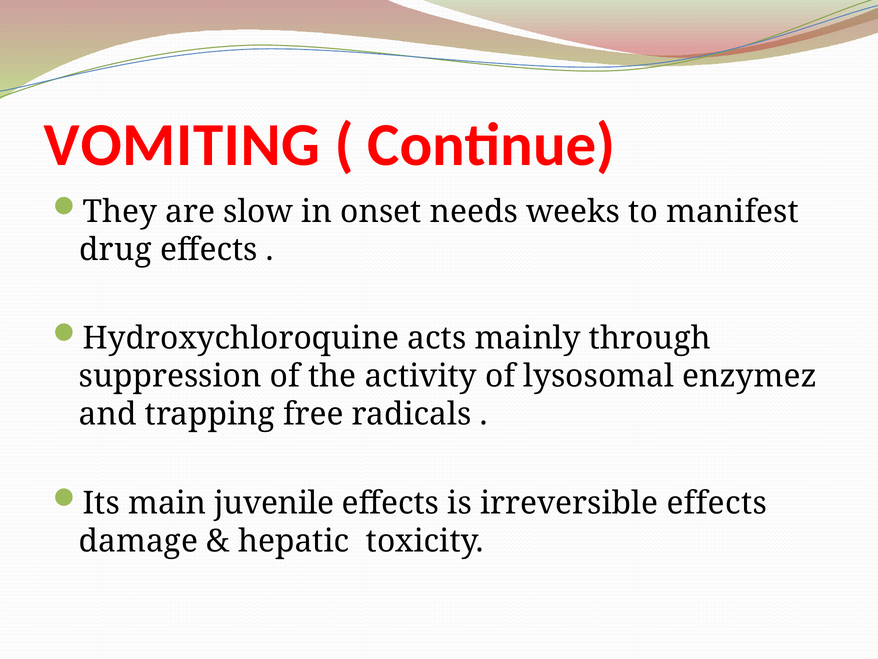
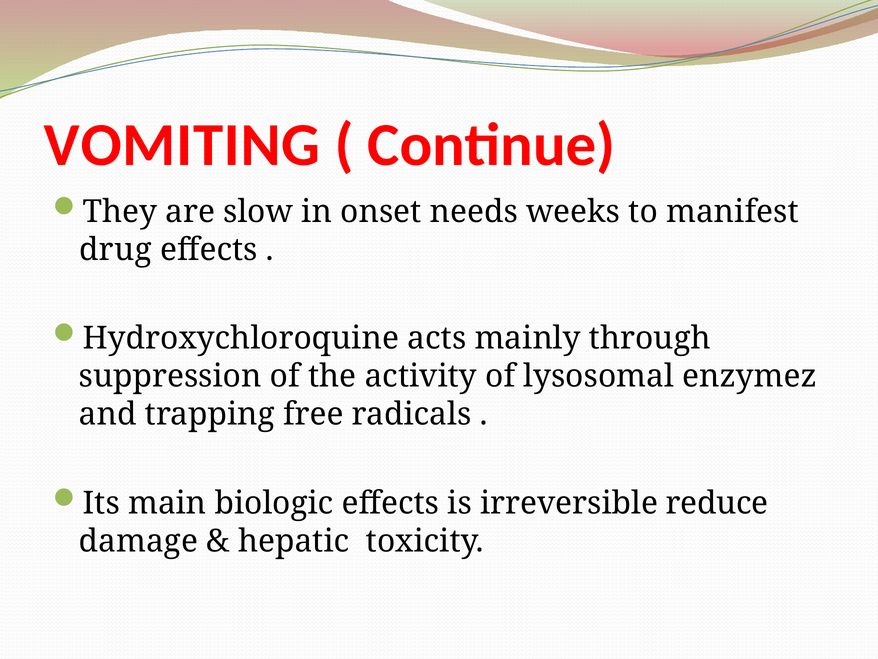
juvenile: juvenile -> biologic
irreversible effects: effects -> reduce
